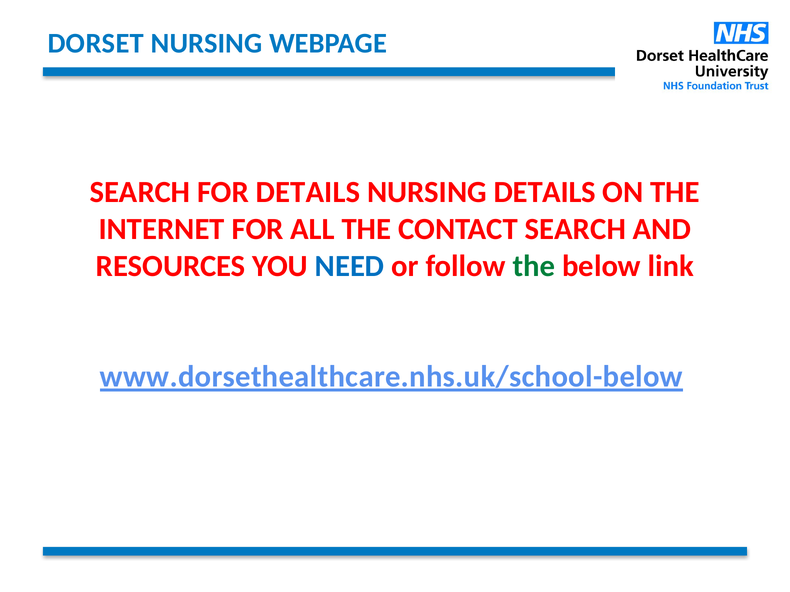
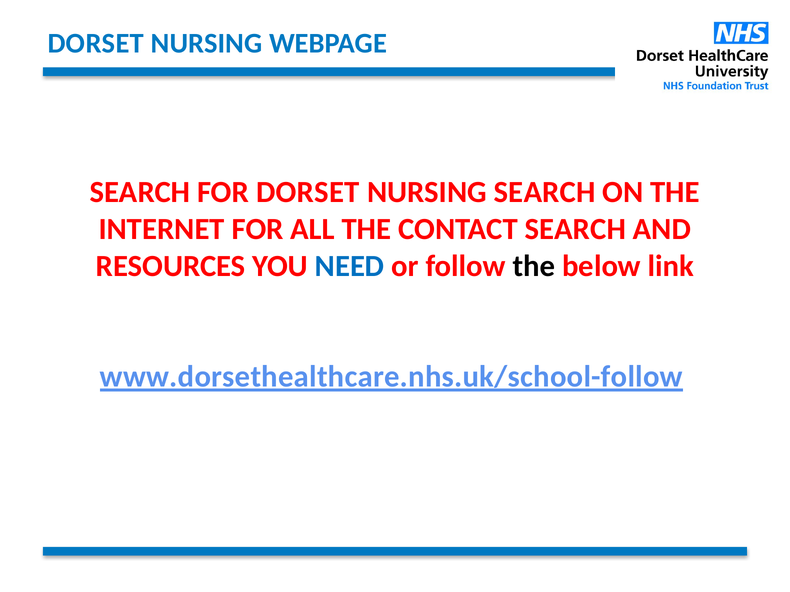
FOR DETAILS: DETAILS -> DORSET
NURSING DETAILS: DETAILS -> SEARCH
the at (534, 266) colour: green -> black
www.dorsethealthcare.nhs.uk/school-below: www.dorsethealthcare.nhs.uk/school-below -> www.dorsethealthcare.nhs.uk/school-follow
